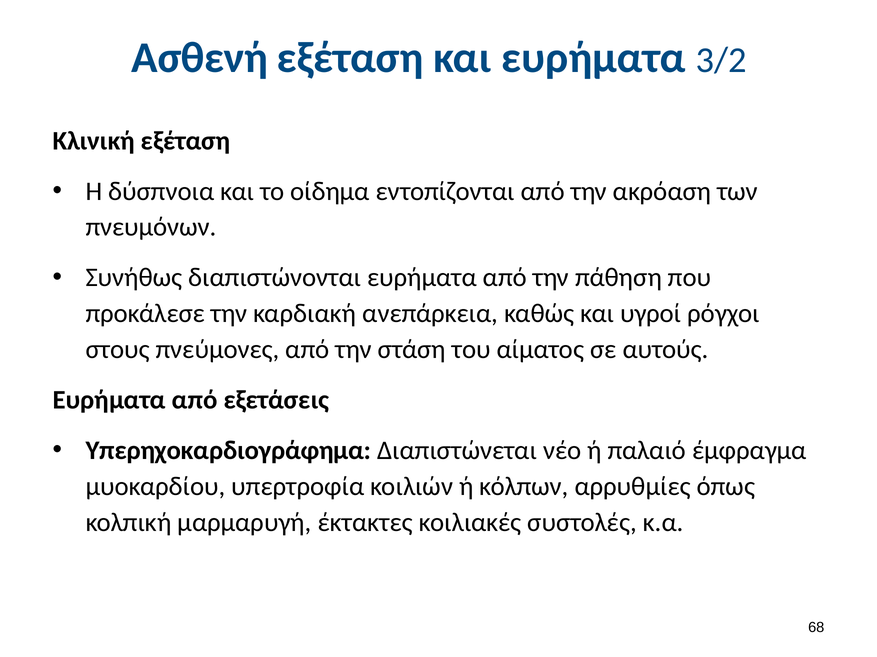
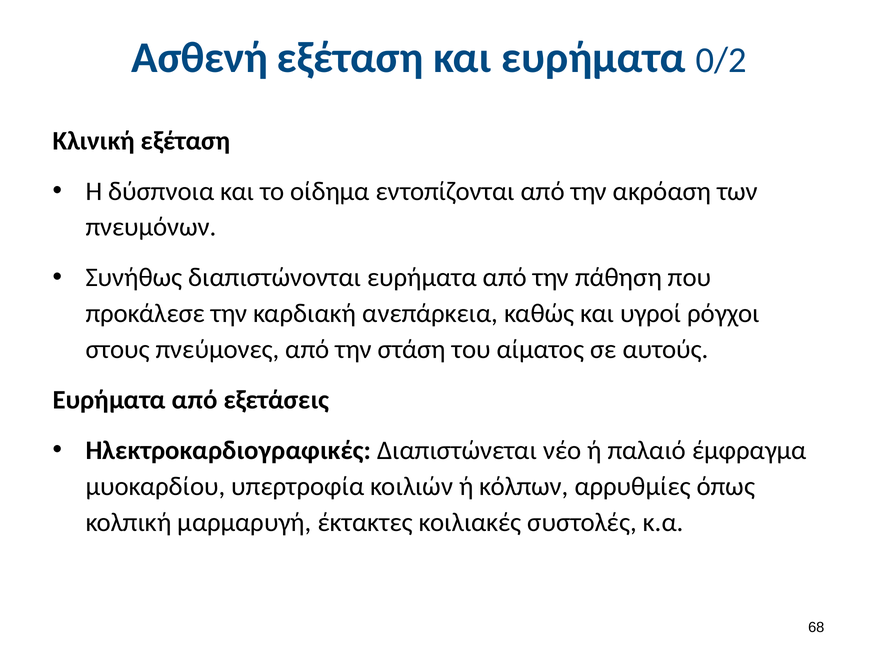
3/2: 3/2 -> 0/2
Υπερηχοκαρδιογράφημα: Υπερηχοκαρδιογράφημα -> Ηλεκτροκαρδιογραφικές
